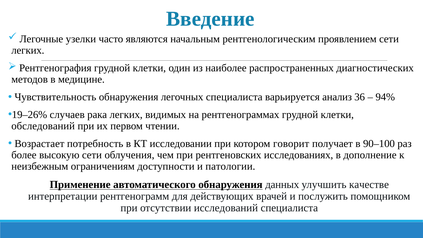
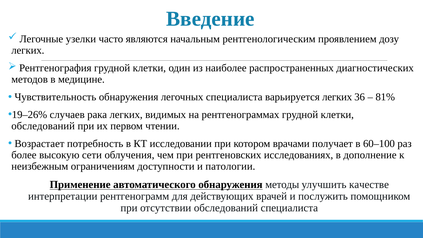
проявлением сети: сети -> дозу
варьируется анализ: анализ -> легких
94%: 94% -> 81%
говорит: говорит -> врачами
90–100: 90–100 -> 60–100
данных: данных -> методы
отсутствии исследований: исследований -> обследований
